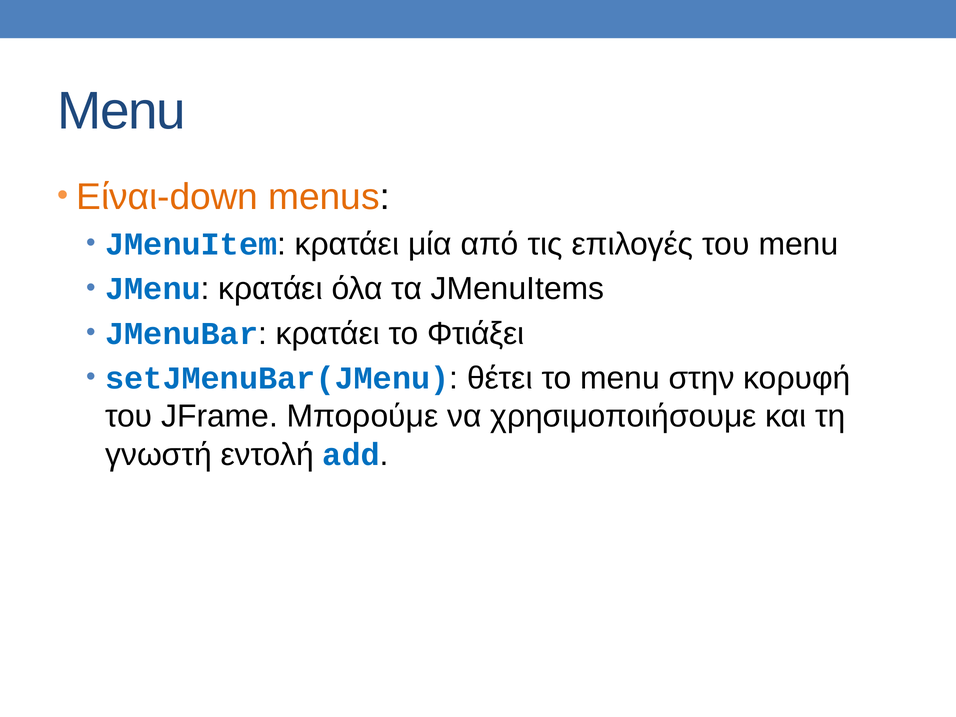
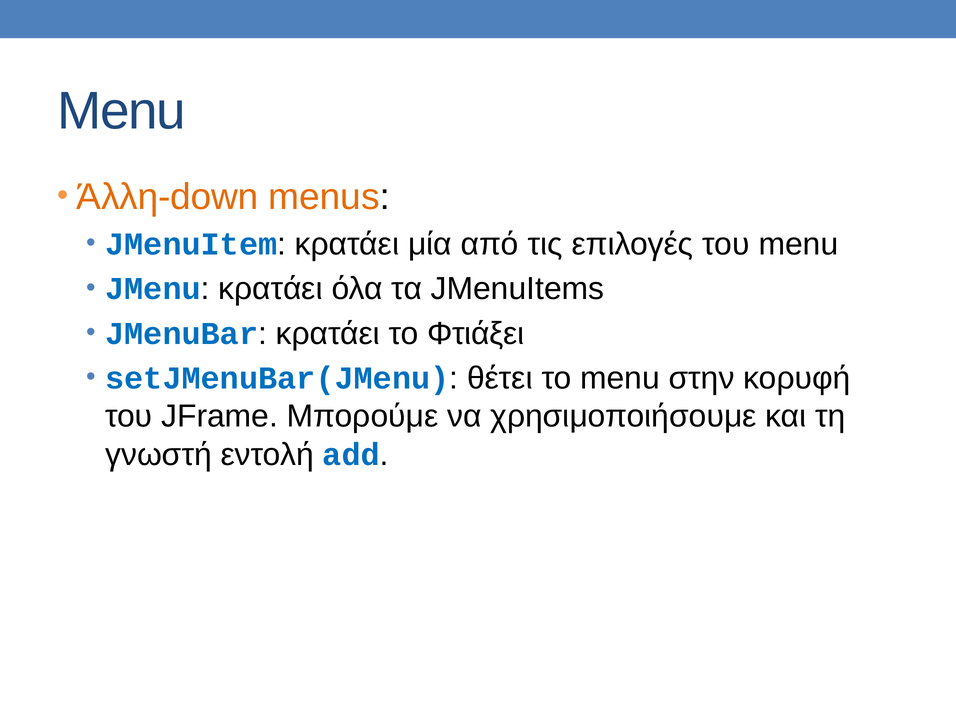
Είναι-down: Είναι-down -> Άλλη-down
